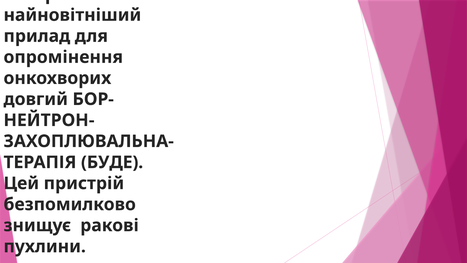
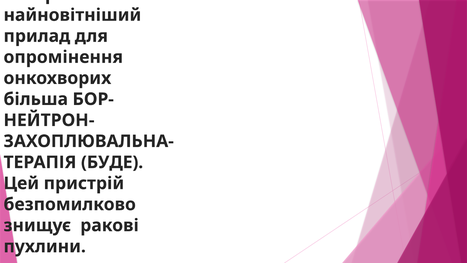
довгий: довгий -> більша
